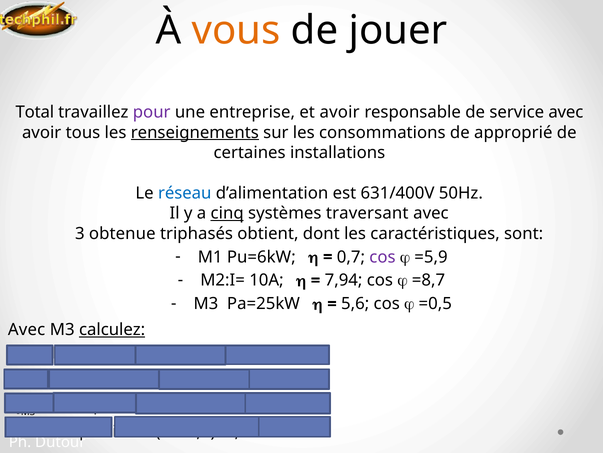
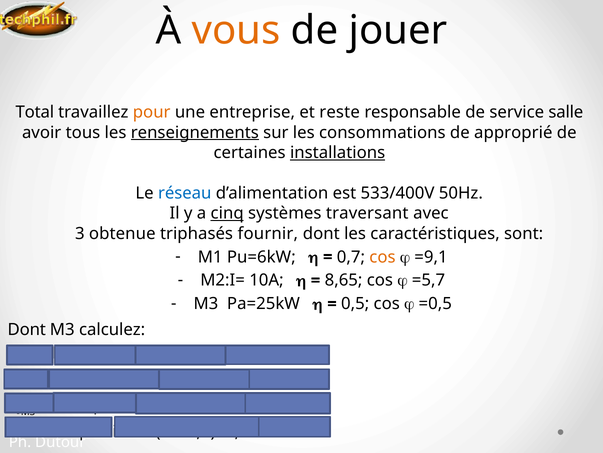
pour colour: purple -> orange
et avoir: avoir -> reste
service avec: avec -> salle
installations underline: none -> present
631/400V: 631/400V -> 533/400V
obtient: obtient -> fournir
cos at (382, 257) colour: purple -> orange
=5,9: =5,9 -> =9,1
7,94: 7,94 -> 8,65
=8,7: =8,7 -> =5,7
5,6 at (355, 303): 5,6 -> 0,5
Avec at (27, 329): Avec -> Dont
calculez underline: present -> none
